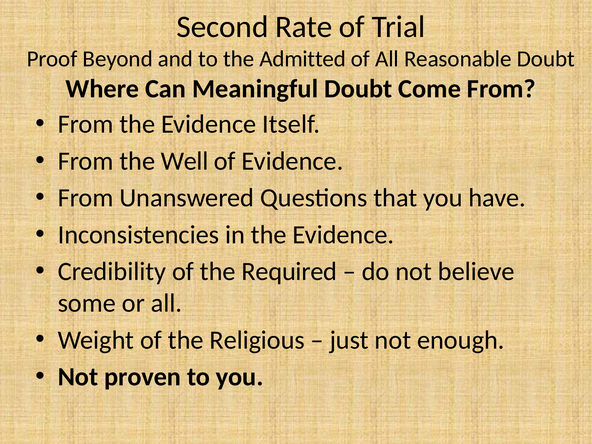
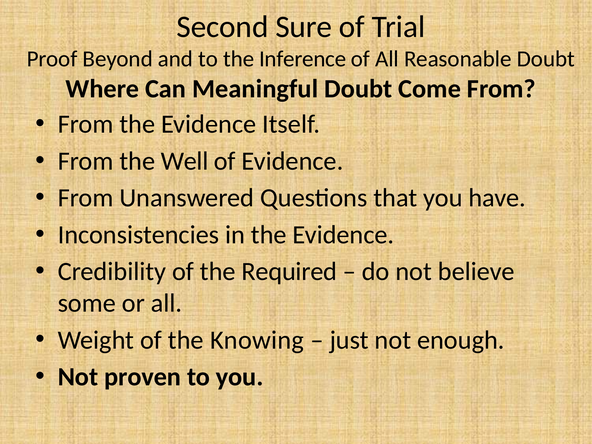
Rate: Rate -> Sure
Admitted: Admitted -> Inference
Religious: Religious -> Knowing
